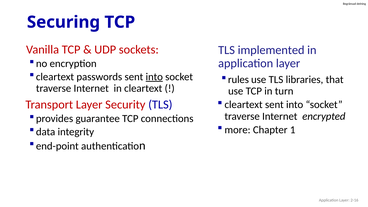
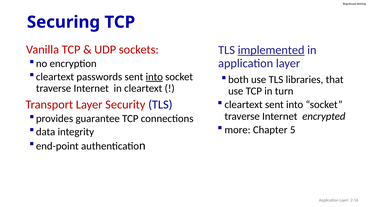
implemented underline: none -> present
rules: rules -> both
1: 1 -> 5
